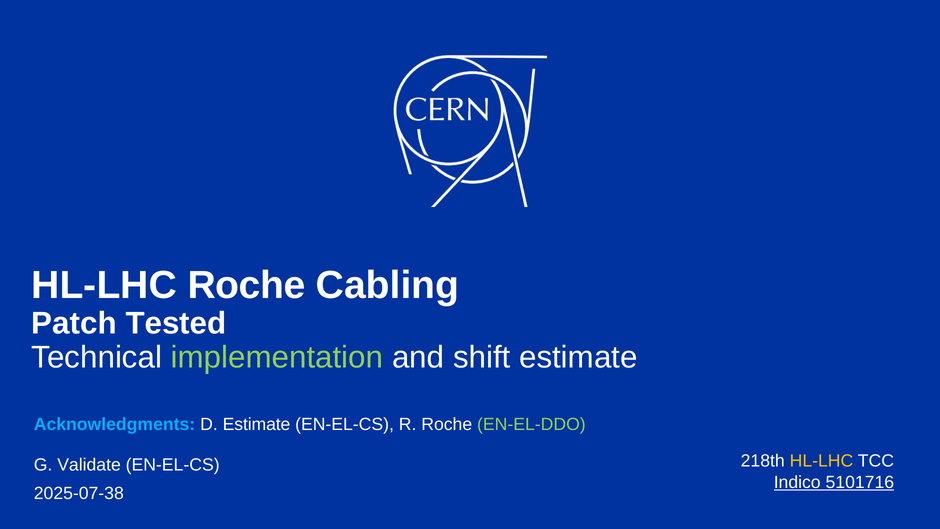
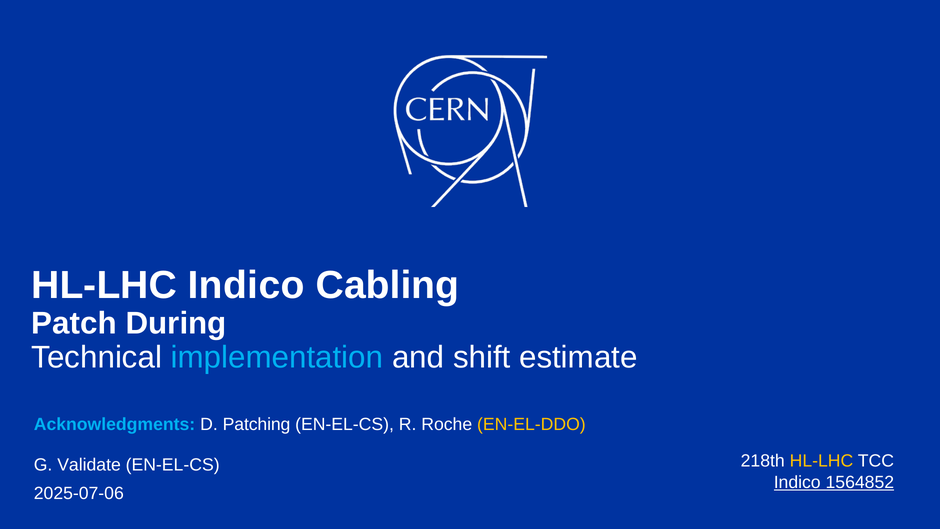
HL-LHC Roche: Roche -> Indico
Tested: Tested -> During
implementation colour: light green -> light blue
D Estimate: Estimate -> Patching
EN-EL-DDO colour: light green -> yellow
5101716: 5101716 -> 1564852
2025-07-38: 2025-07-38 -> 2025-07-06
